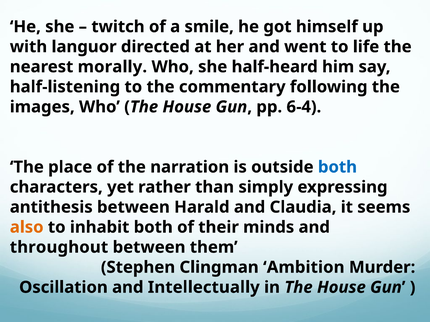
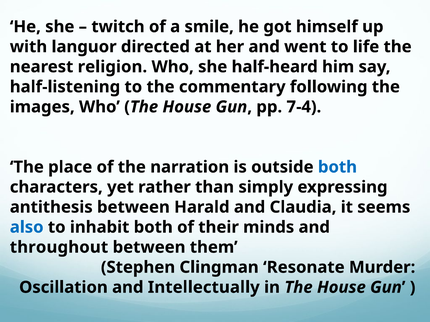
morally: morally -> religion
6-4: 6-4 -> 7-4
also colour: orange -> blue
Ambition: Ambition -> Resonate
